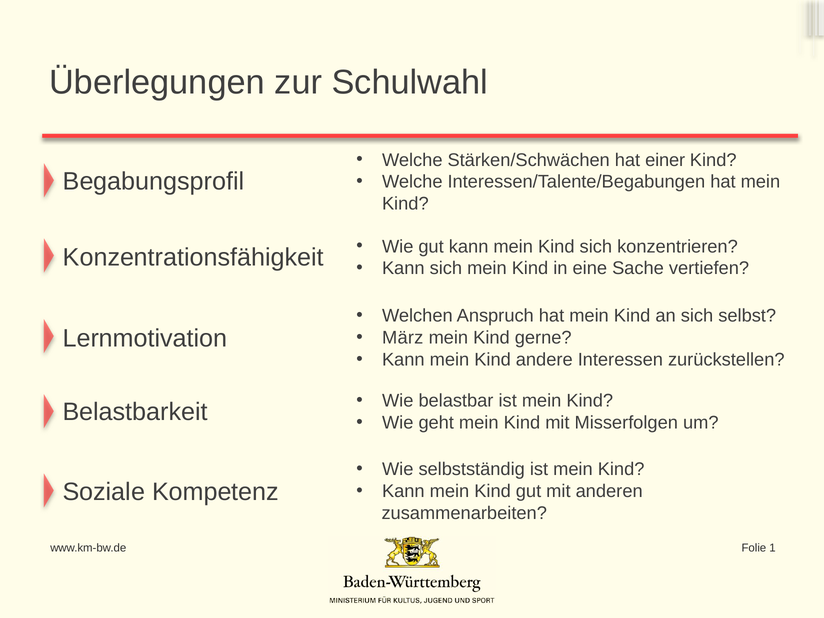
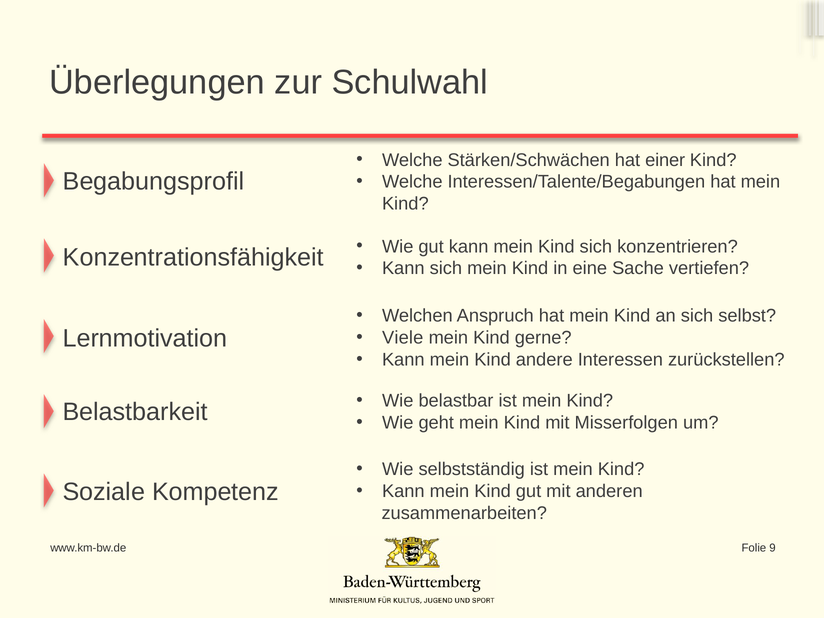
März: März -> Viele
1: 1 -> 9
